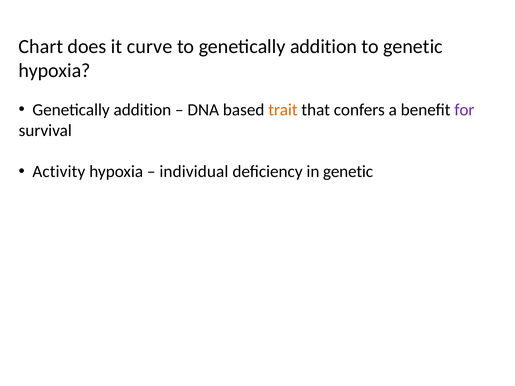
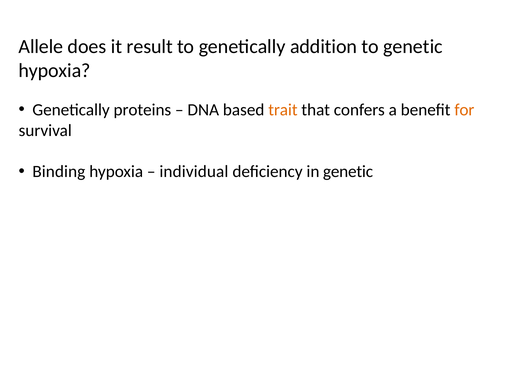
Chart: Chart -> Allele
curve: curve -> result
addition at (142, 110): addition -> proteins
for colour: purple -> orange
Activity: Activity -> Binding
